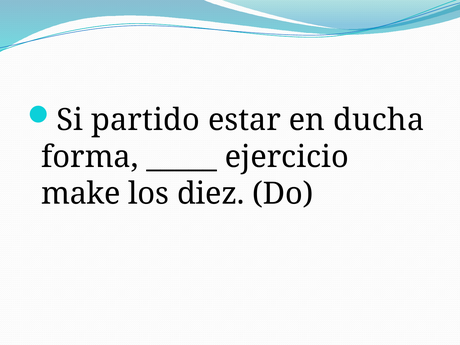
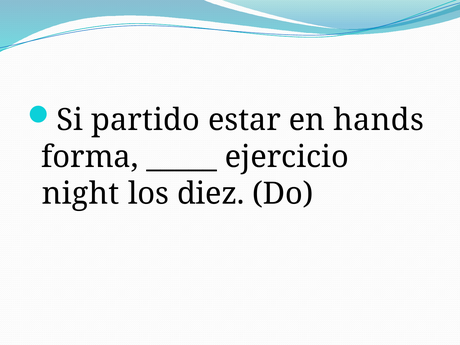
ducha: ducha -> hands
make: make -> night
